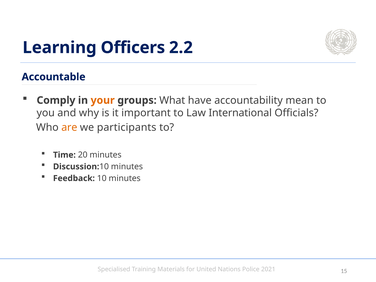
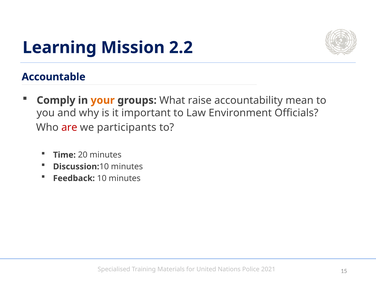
Officers: Officers -> Mission
have: have -> raise
International: International -> Environment
are colour: orange -> red
